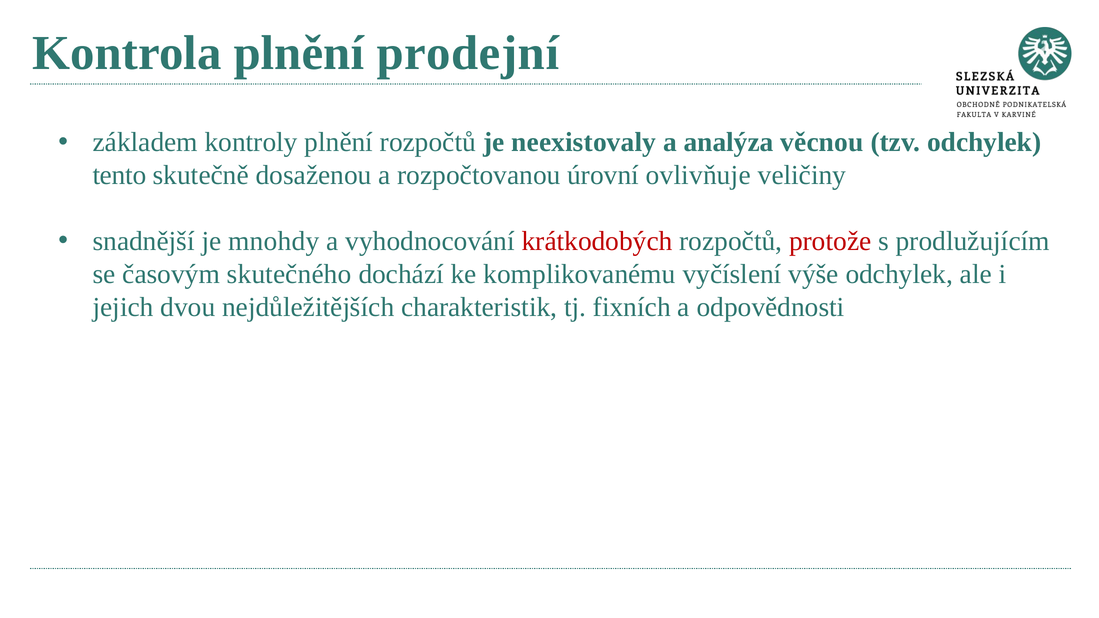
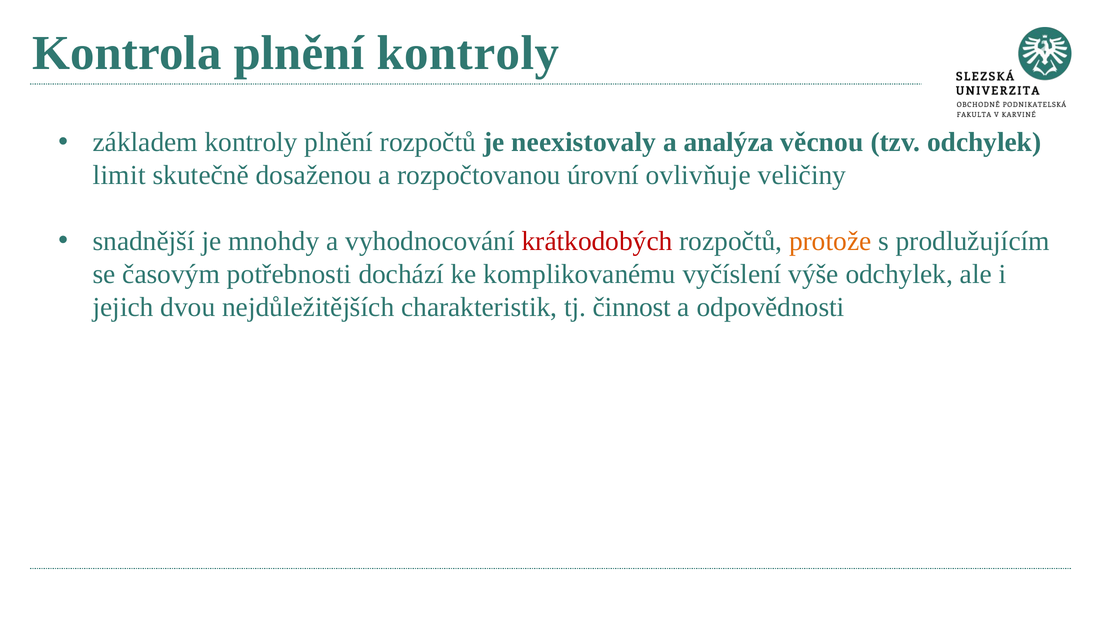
plnění prodejní: prodejní -> kontroly
tento: tento -> limit
protože colour: red -> orange
skutečného: skutečného -> potřebnosti
fixních: fixních -> činnost
